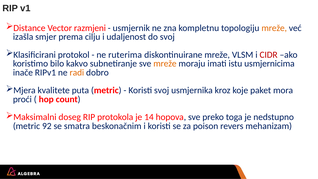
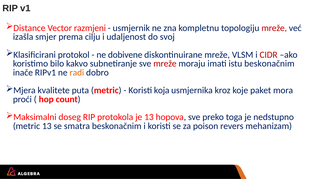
mreže at (274, 28) colour: orange -> red
ruterima: ruterima -> dobivene
mreže at (165, 64) colour: orange -> red
istu usmjernicima: usmjernicima -> beskonačnim
Koristi svoj: svoj -> koja
je 14: 14 -> 13
metric 92: 92 -> 13
